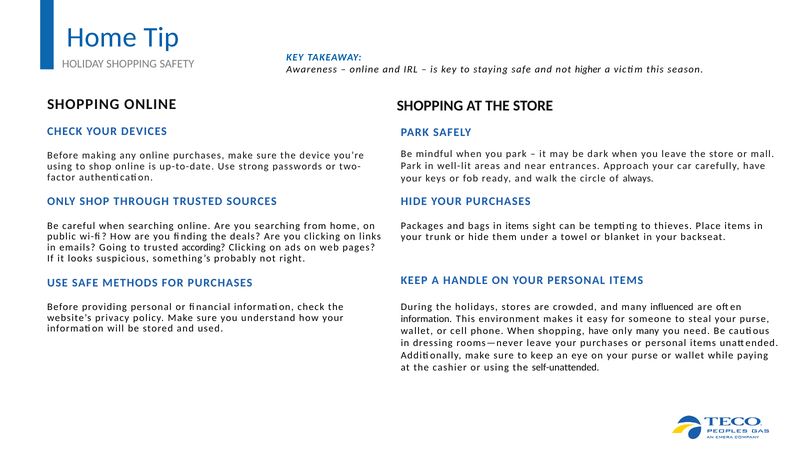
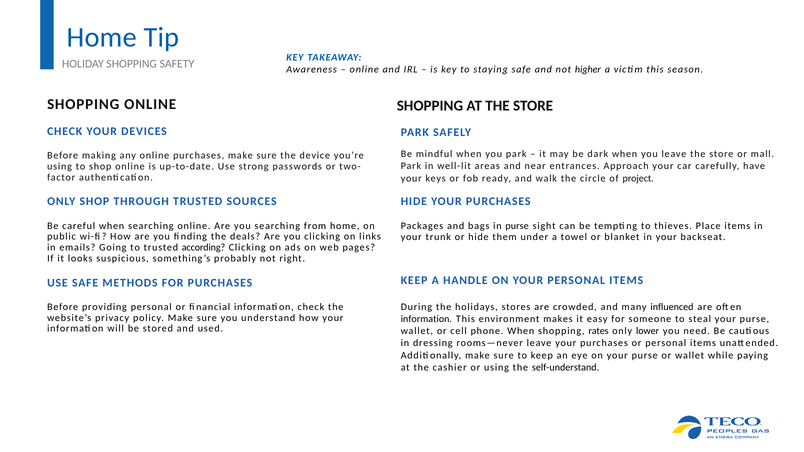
always: always -> project
in items: items -> purse
shopping have: have -> rates
only many: many -> lower
self-unattended: self-unattended -> self-understand
